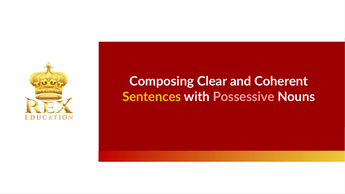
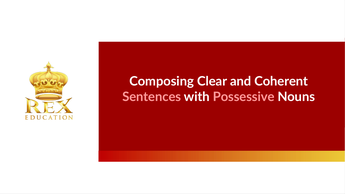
Sentences colour: yellow -> pink
